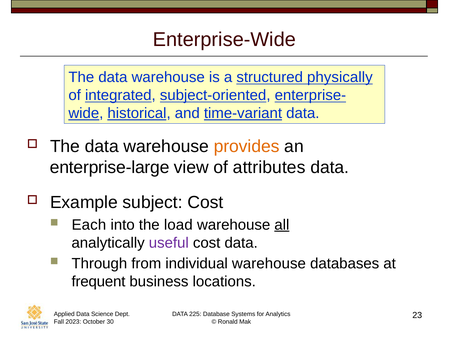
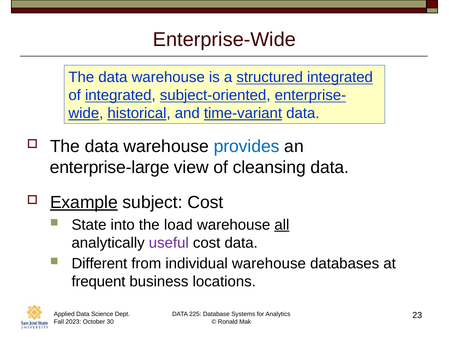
structured physically: physically -> integrated
provides colour: orange -> blue
attributes: attributes -> cleansing
Example underline: none -> present
Each: Each -> State
Through: Through -> Different
